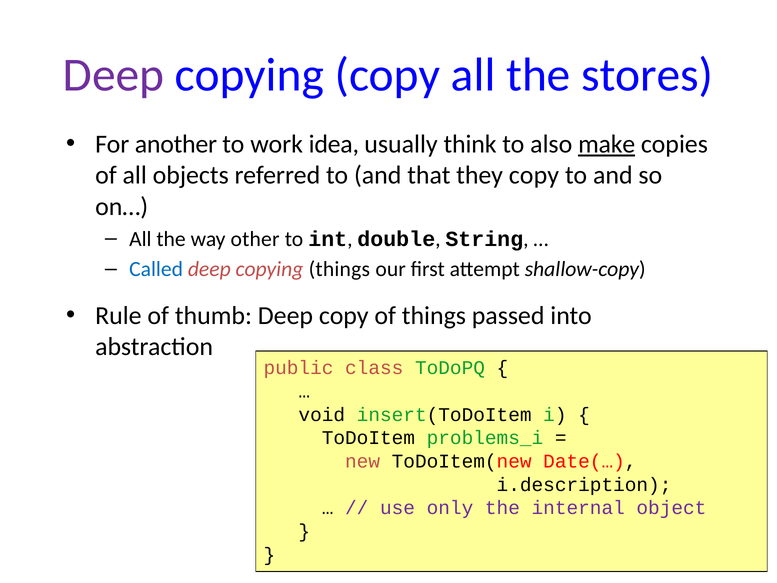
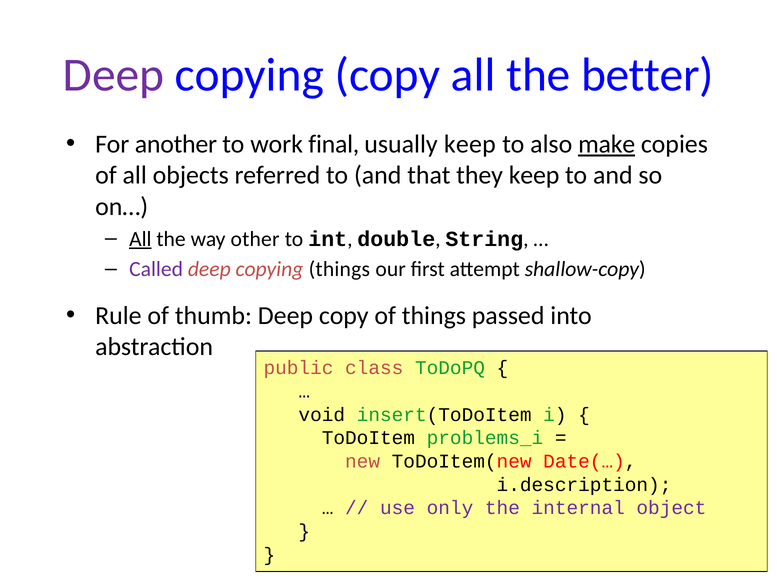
stores: stores -> better
idea: idea -> final
usually think: think -> keep
they copy: copy -> keep
All at (140, 239) underline: none -> present
Called colour: blue -> purple
